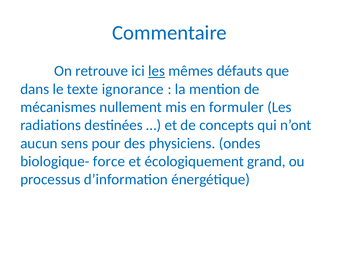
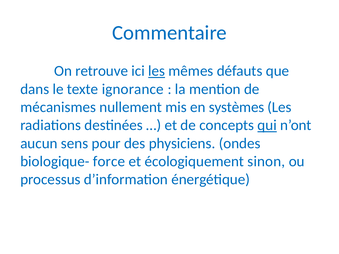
formuler: formuler -> systèmes
qui underline: none -> present
grand: grand -> sinon
